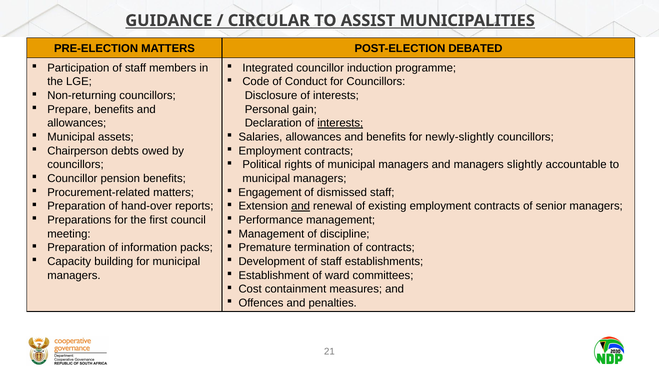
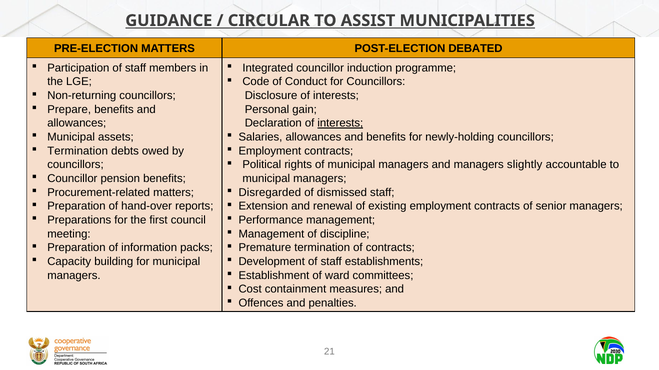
newly-slightly: newly-slightly -> newly-holding
Chairperson at (78, 151): Chairperson -> Termination
Engagement: Engagement -> Disregarded
and at (301, 207) underline: present -> none
